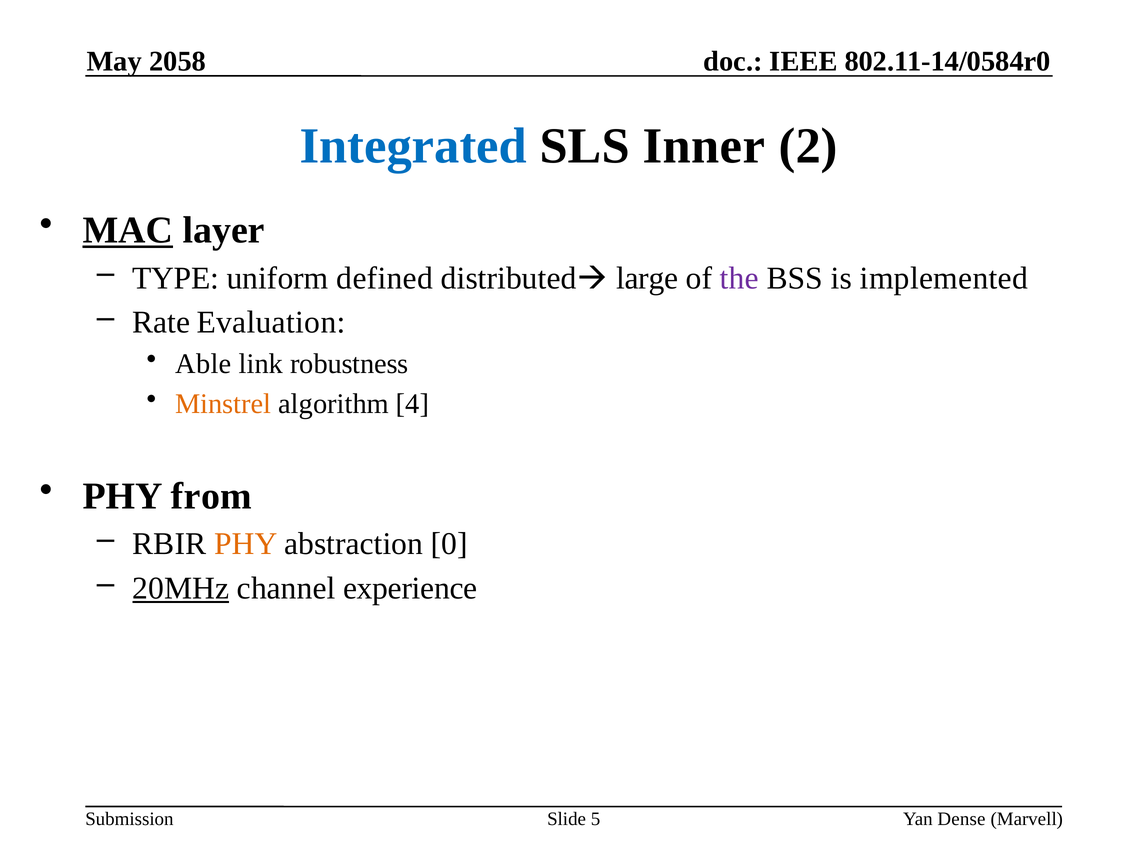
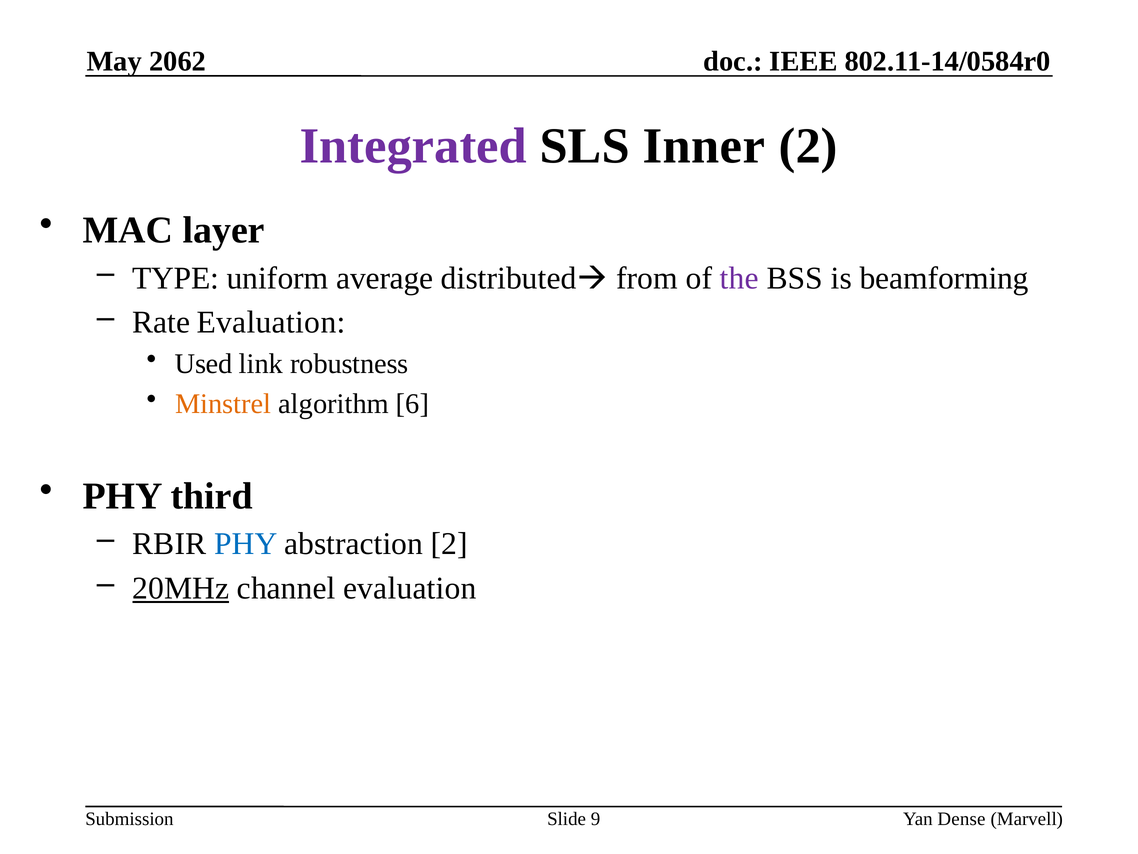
2058: 2058 -> 2062
Integrated colour: blue -> purple
MAC underline: present -> none
defined: defined -> average
large: large -> from
implemented: implemented -> beamforming
Able: Able -> Used
4: 4 -> 6
from: from -> third
PHY at (246, 544) colour: orange -> blue
abstraction 0: 0 -> 2
channel experience: experience -> evaluation
5: 5 -> 9
